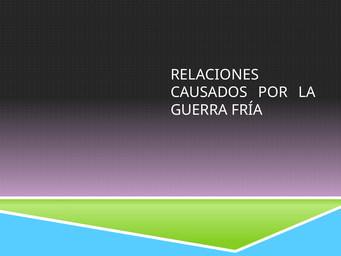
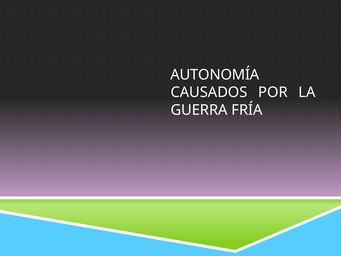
RELACIONES: RELACIONES -> AUTONOMÍA
